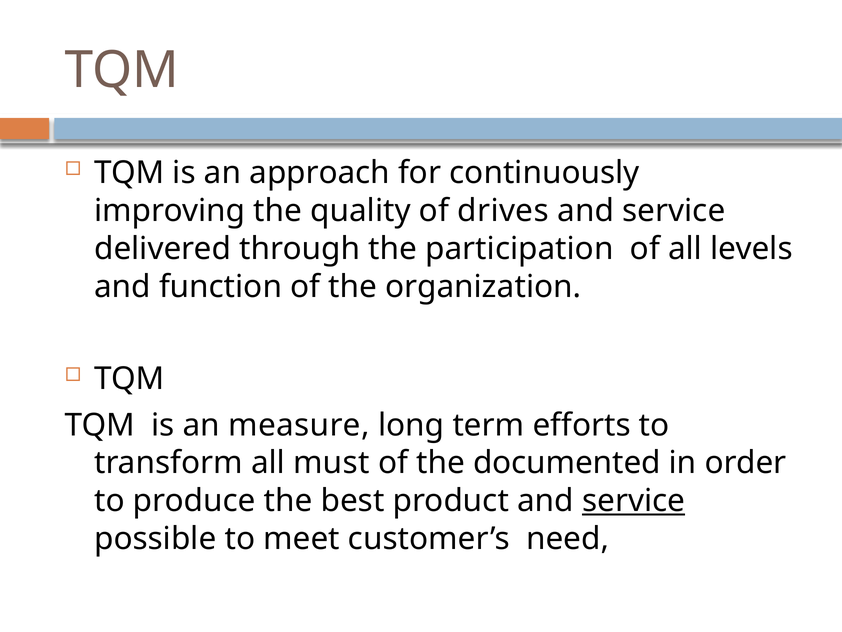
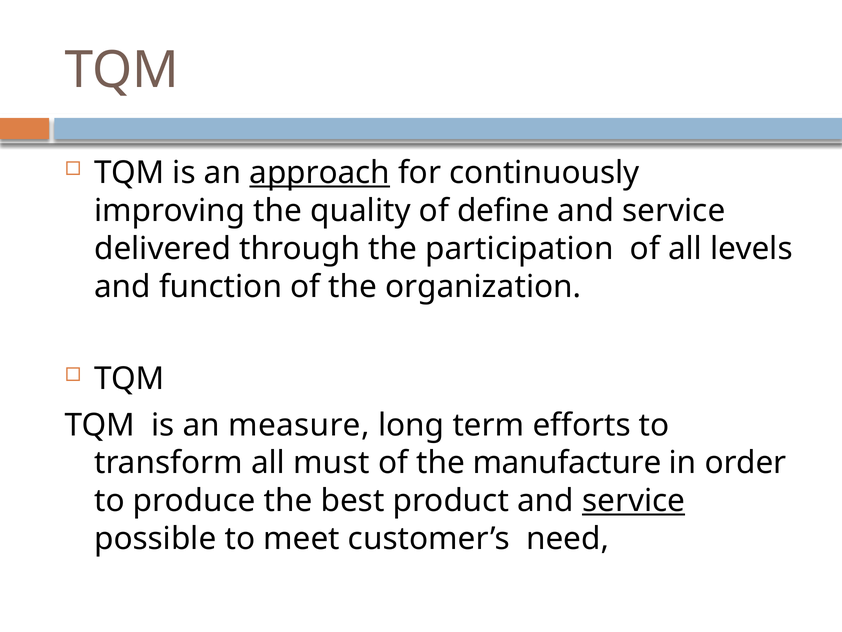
approach underline: none -> present
drives: drives -> define
documented: documented -> manufacture
